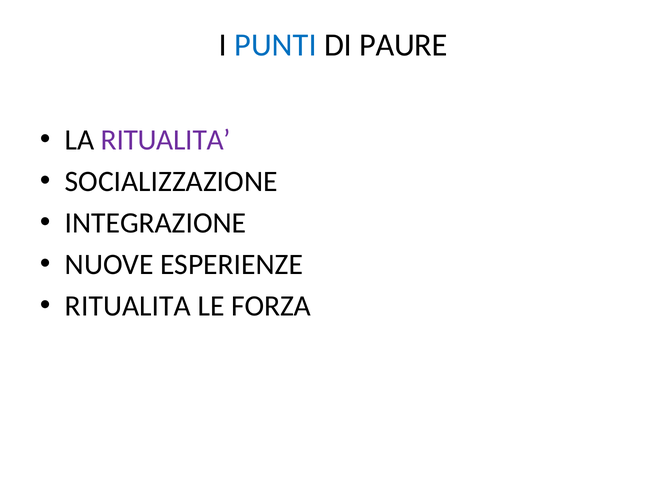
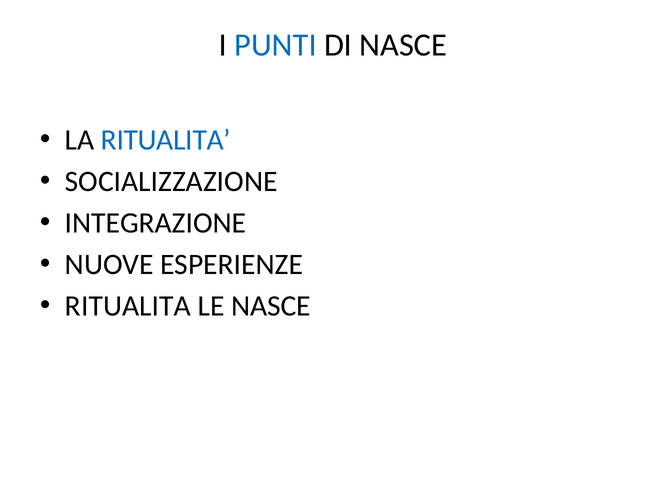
DI PAURE: PAURE -> NASCE
RITUALITA at (166, 140) colour: purple -> blue
LE FORZA: FORZA -> NASCE
